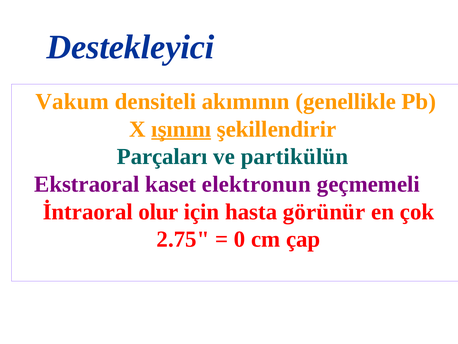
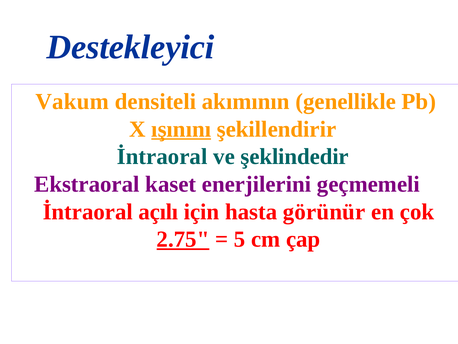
Parçaları at (162, 157): Parçaları -> İntraoral
partikülün: partikülün -> şeklindedir
elektronun: elektronun -> enerjilerini
olur: olur -> açılı
2.75 underline: none -> present
0: 0 -> 5
